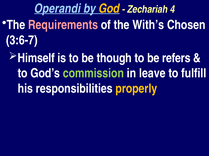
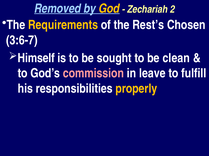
Operandi: Operandi -> Removed
4: 4 -> 2
Requirements colour: pink -> yellow
With’s: With’s -> Rest’s
though: though -> sought
refers: refers -> clean
commission colour: light green -> pink
